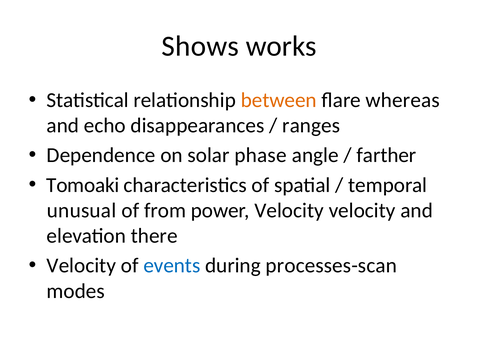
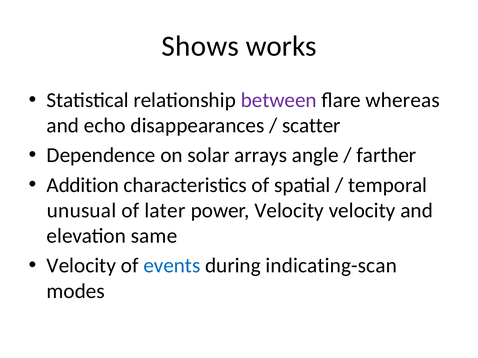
between colour: orange -> purple
ranges: ranges -> scatter
phase: phase -> arrays
Tomoaki: Tomoaki -> Addition
from: from -> later
there: there -> same
processes-scan: processes-scan -> indicating-scan
